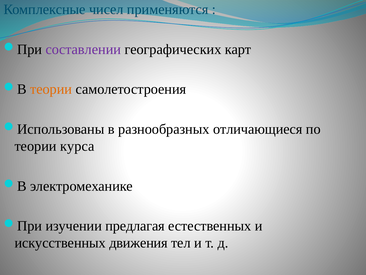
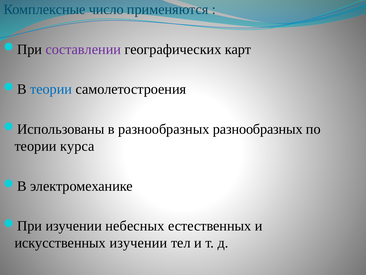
чисел: чисел -> число
теории at (51, 89) colour: orange -> blue
разнообразных отличающиеся: отличающиеся -> разнообразных
предлагая: предлагая -> небесных
искусственных движения: движения -> изучении
